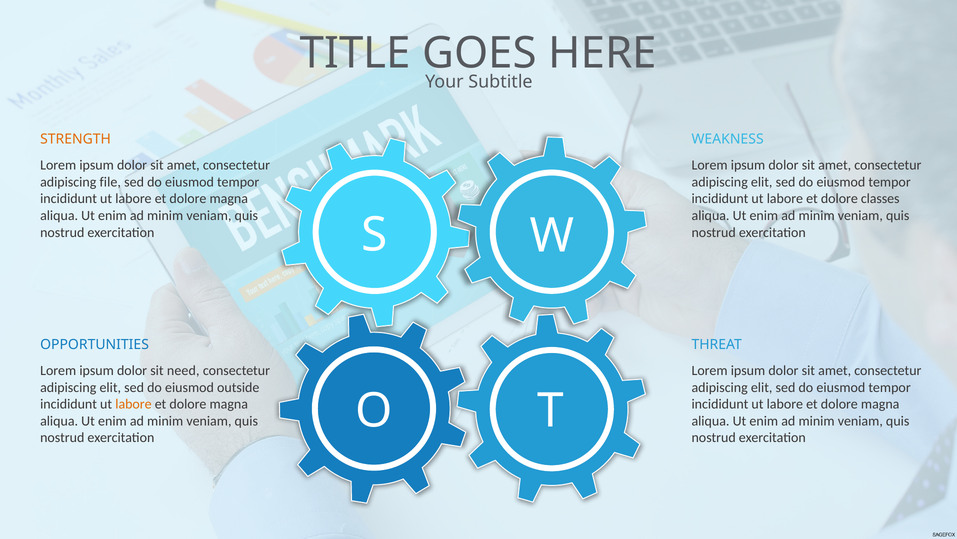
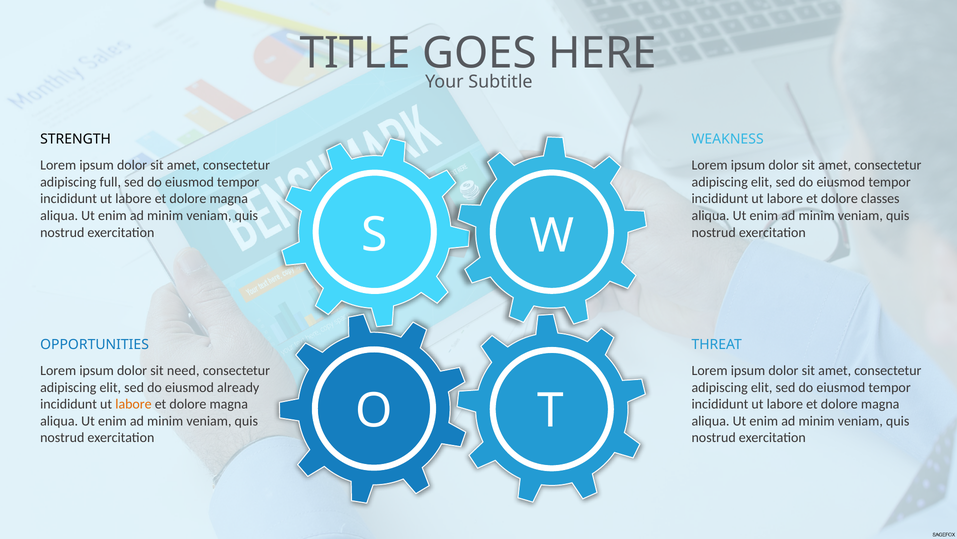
STRENGTH colour: orange -> black
file: file -> full
outside: outside -> already
